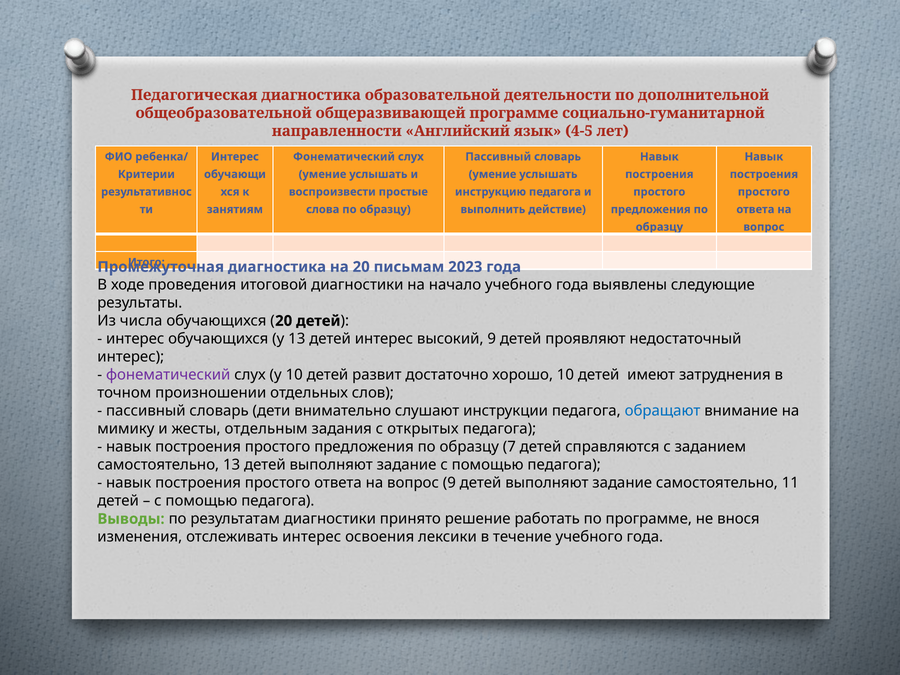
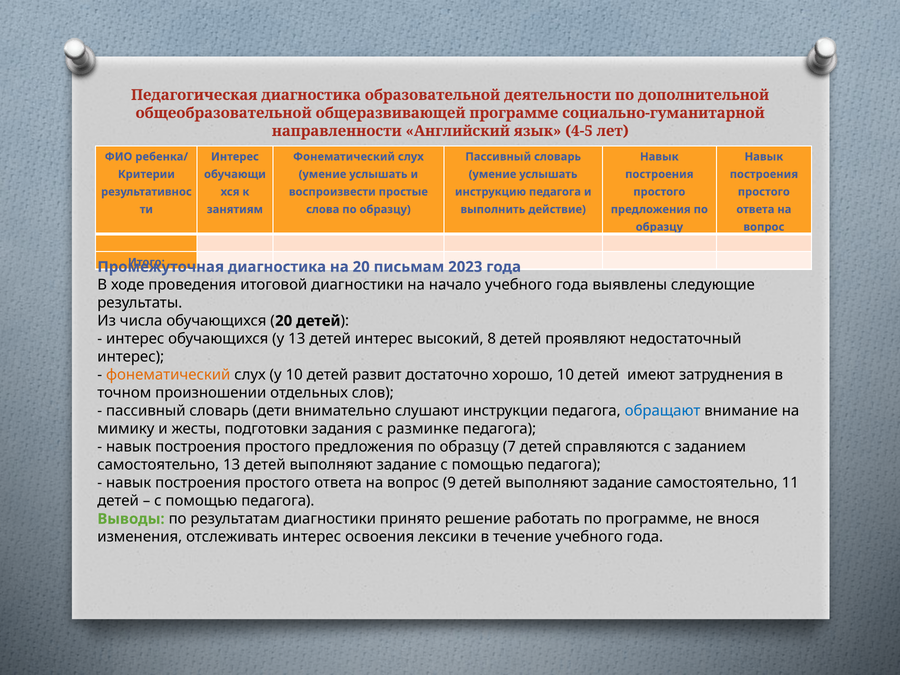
высокий 9: 9 -> 8
фонематический at (168, 375) colour: purple -> orange
отдельным: отдельным -> подготовки
открытых: открытых -> разминке
